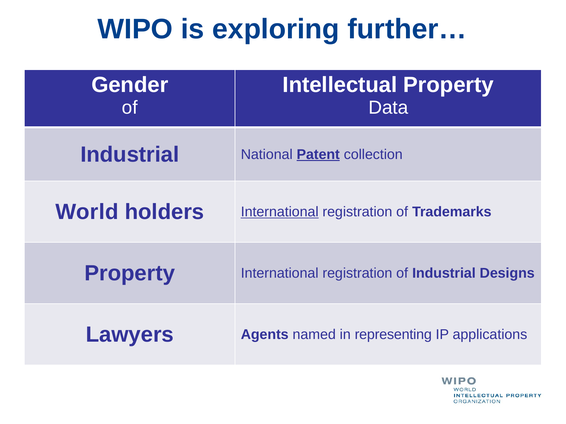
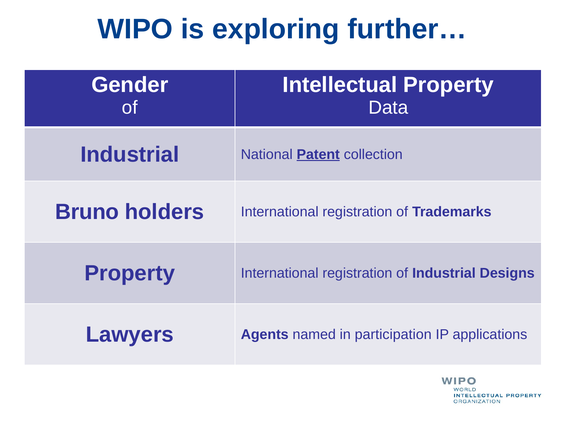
World: World -> Bruno
International at (280, 212) underline: present -> none
representing: representing -> participation
